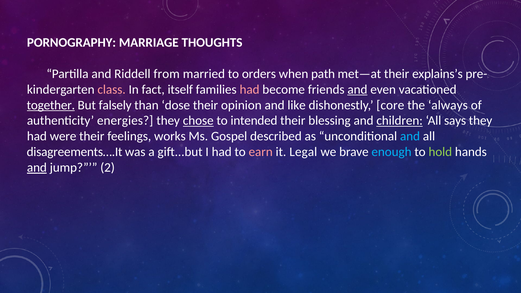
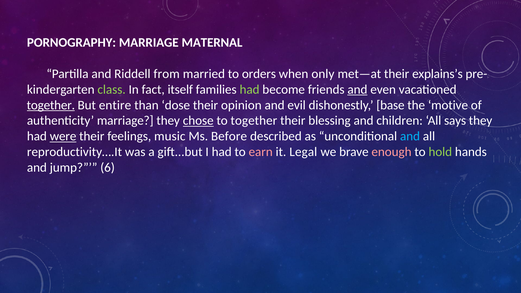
THOUGHTS: THOUGHTS -> MATERNAL
path: path -> only
class colour: pink -> light green
had at (250, 89) colour: pink -> light green
falsely: falsely -> entire
like: like -> evil
core: core -> base
always: always -> motive
authenticity energies: energies -> marriage
to intended: intended -> together
children underline: present -> none
were underline: none -> present
works: works -> music
Gospel: Gospel -> Before
disagreements….It: disagreements….It -> reproductivity….It
enough colour: light blue -> pink
and at (37, 168) underline: present -> none
2: 2 -> 6
